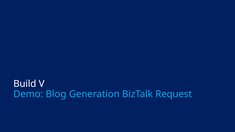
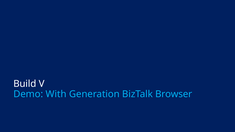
Blog: Blog -> With
Request: Request -> Browser
